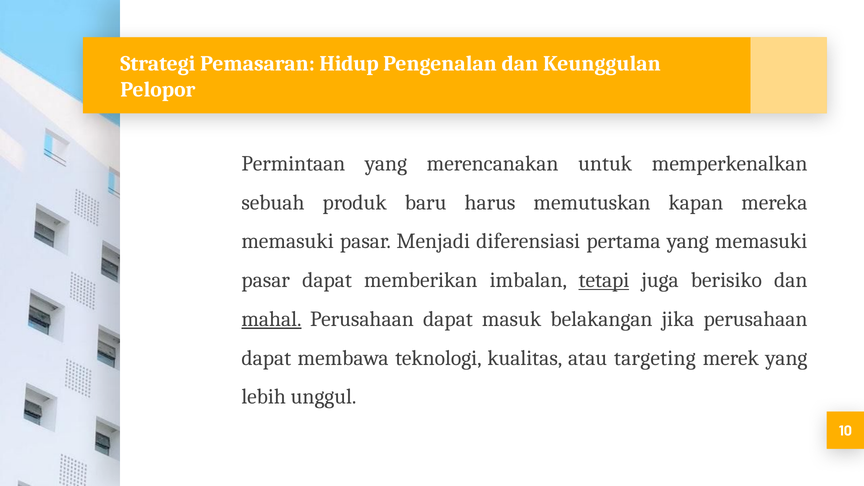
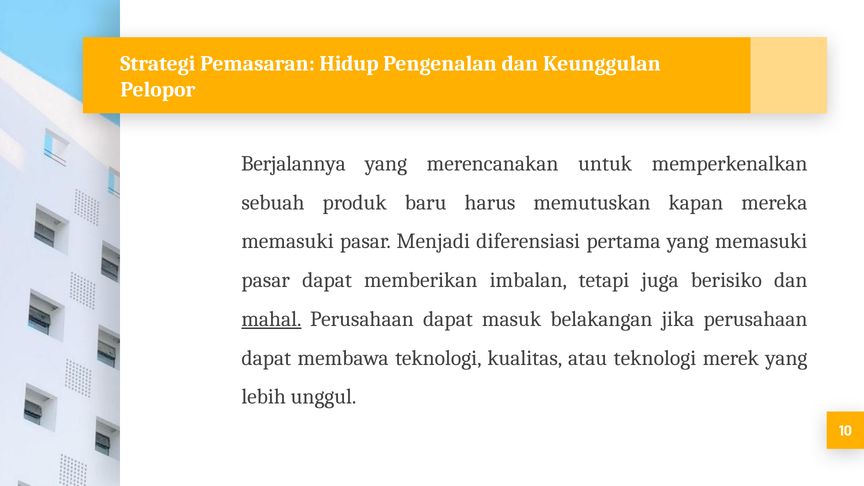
Permintaan: Permintaan -> Berjalannya
tetapi underline: present -> none
atau targeting: targeting -> teknologi
